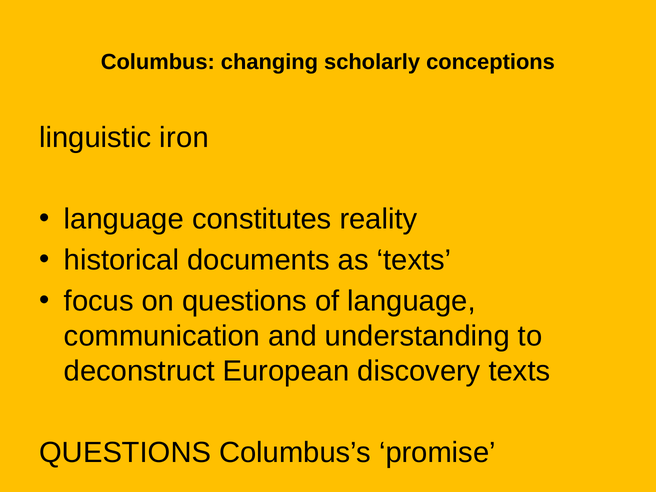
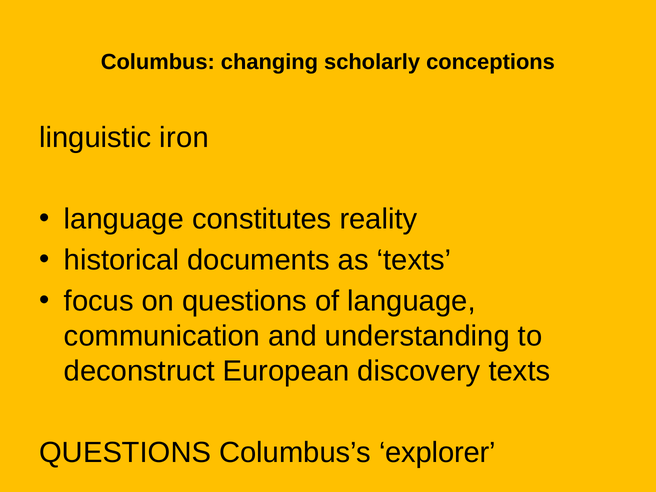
promise: promise -> explorer
